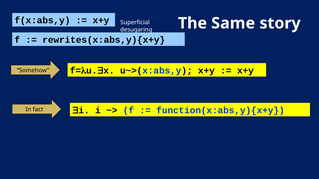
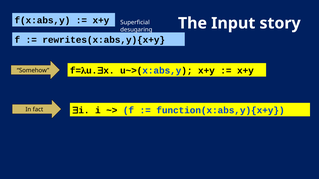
Same: Same -> Input
